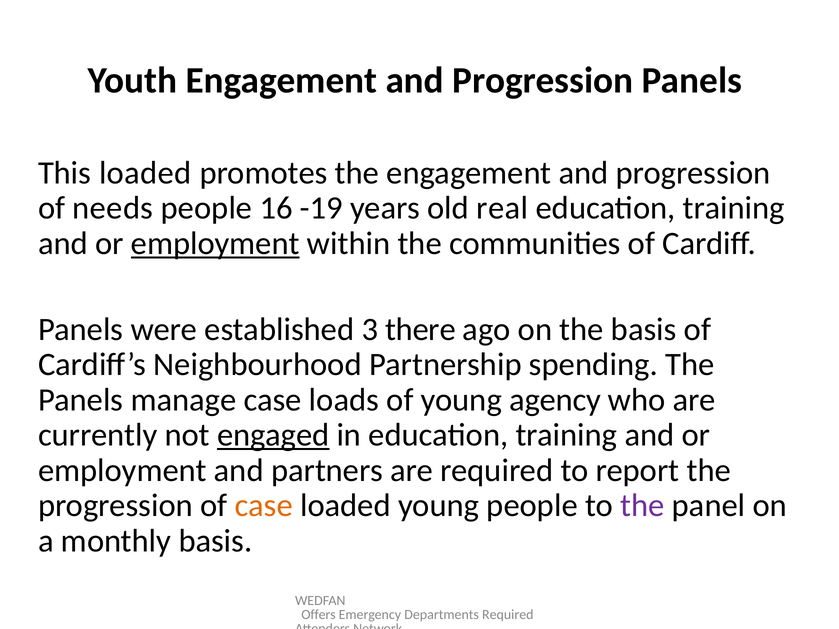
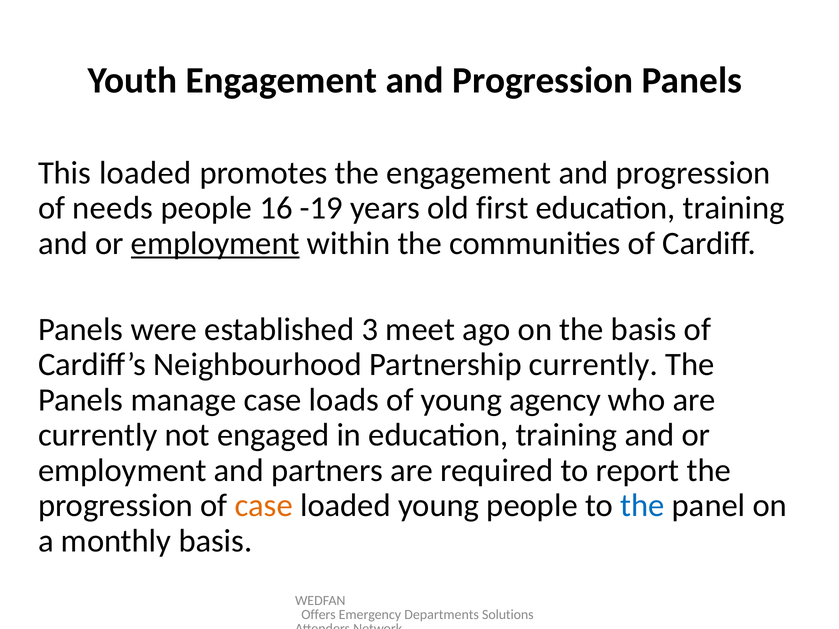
real: real -> first
there: there -> meet
Partnership spending: spending -> currently
engaged underline: present -> none
the at (642, 506) colour: purple -> blue
Departments Required: Required -> Solutions
